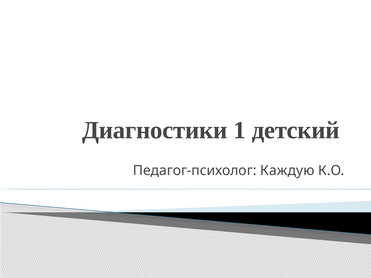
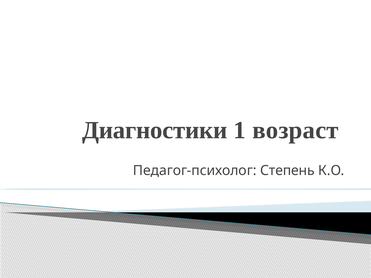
детский: детский -> возраст
Каждую: Каждую -> Степень
